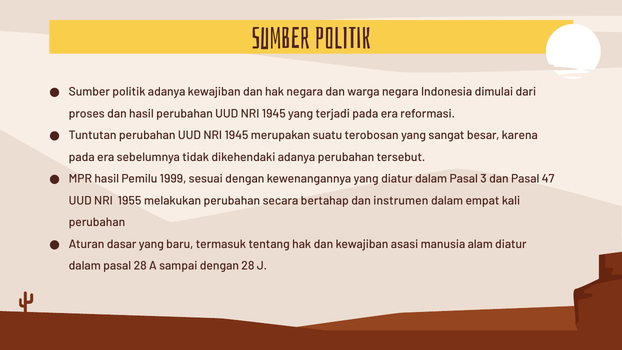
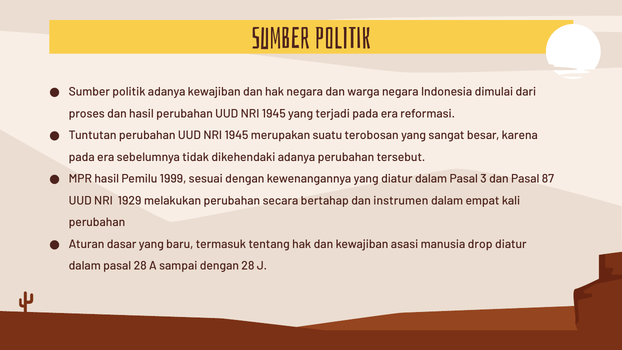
47: 47 -> 87
1955: 1955 -> 1929
alam: alam -> drop
